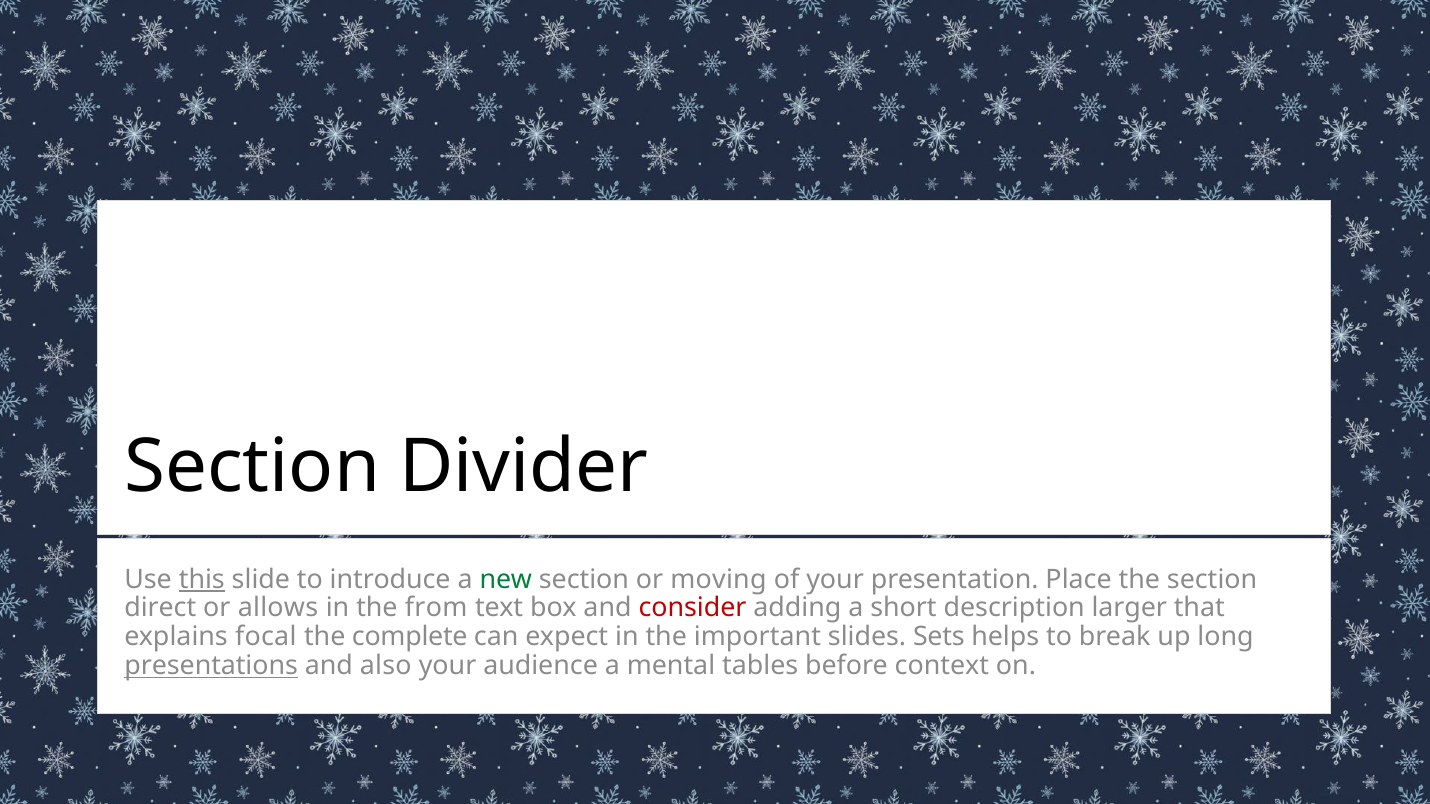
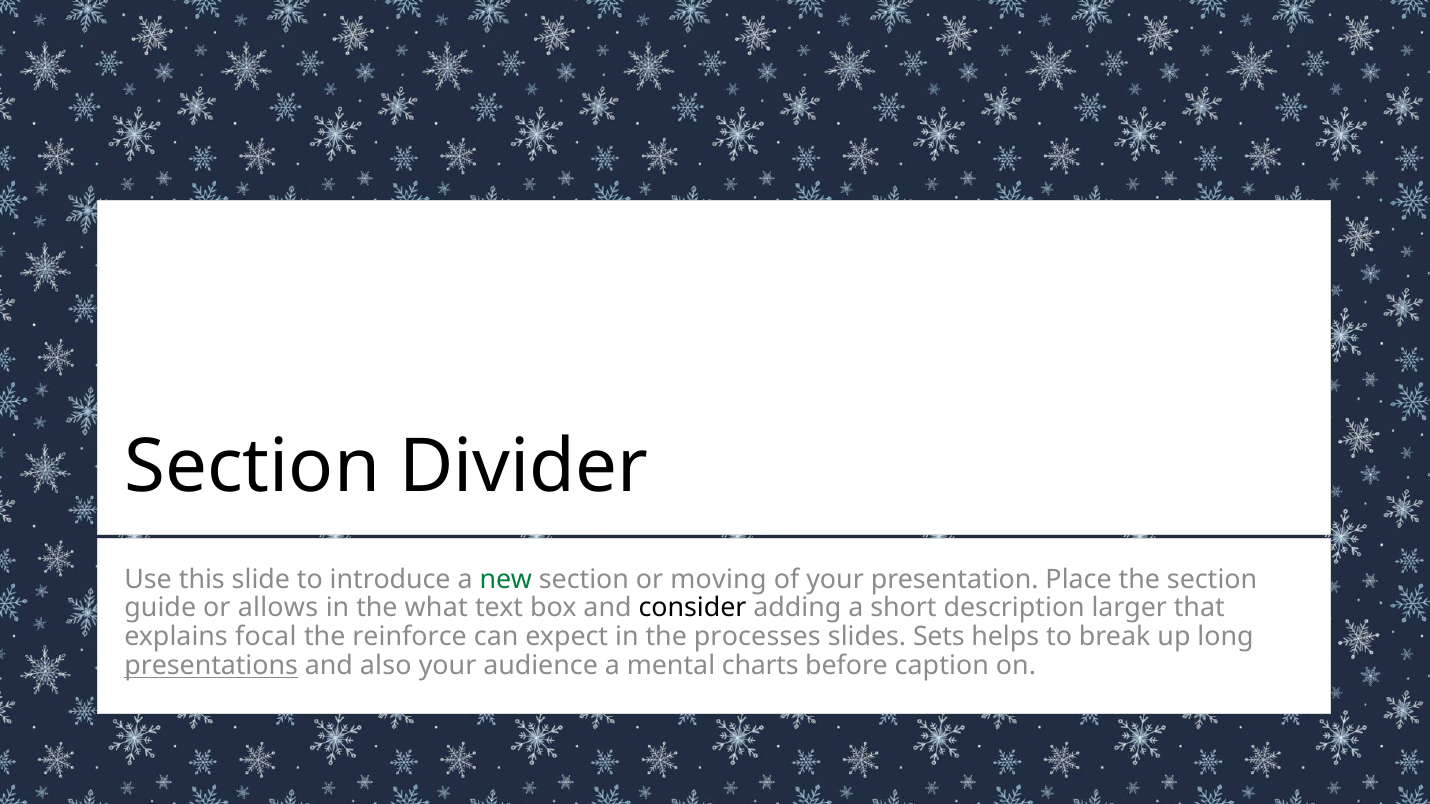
this underline: present -> none
direct: direct -> guide
from: from -> what
consider colour: red -> black
complete: complete -> reinforce
important: important -> processes
tables: tables -> charts
context: context -> caption
